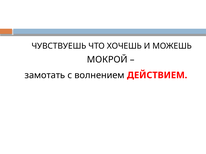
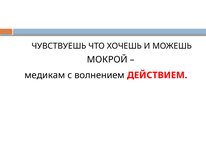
замотать: замотать -> медикам
